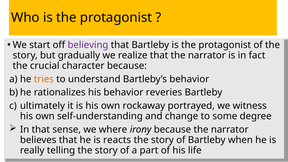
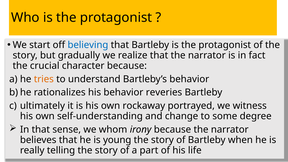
believing colour: purple -> blue
where: where -> whom
reacts: reacts -> young
